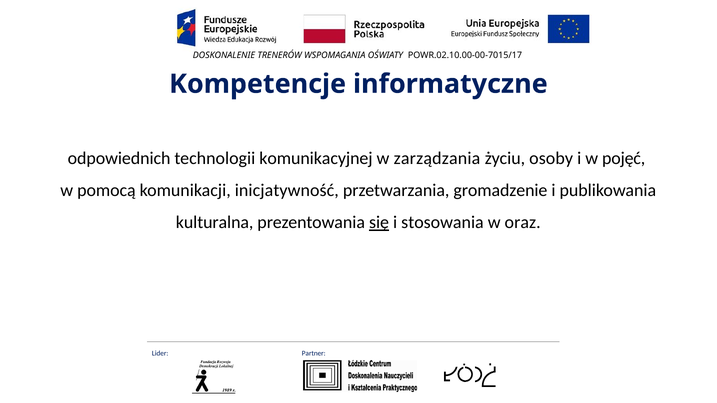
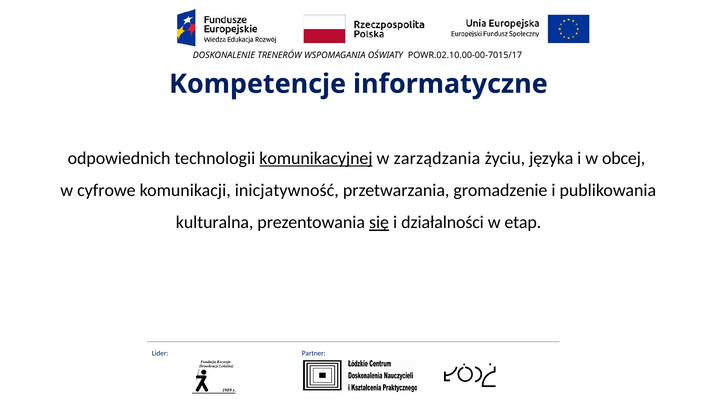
komunikacyjnej underline: none -> present
osoby: osoby -> języka
pojęć: pojęć -> obcej
pomocą: pomocą -> cyfrowe
stosowania: stosowania -> działalności
oraz: oraz -> etap
